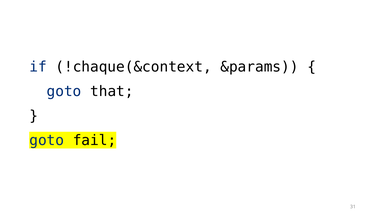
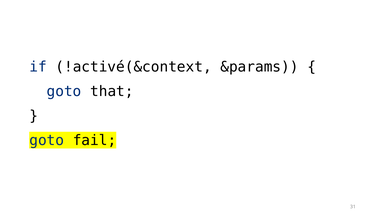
!chaque(&context: !chaque(&context -> !activé(&context
